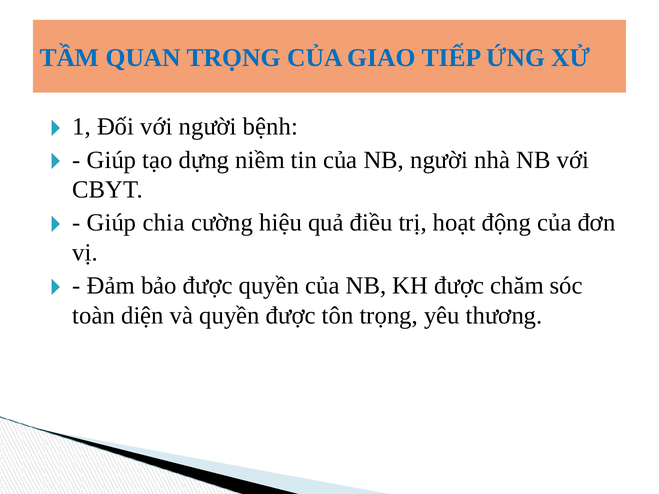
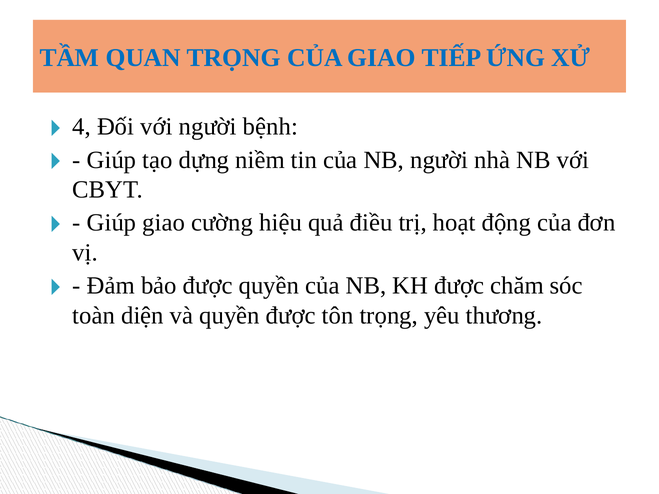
1: 1 -> 4
Giúp chia: chia -> giao
